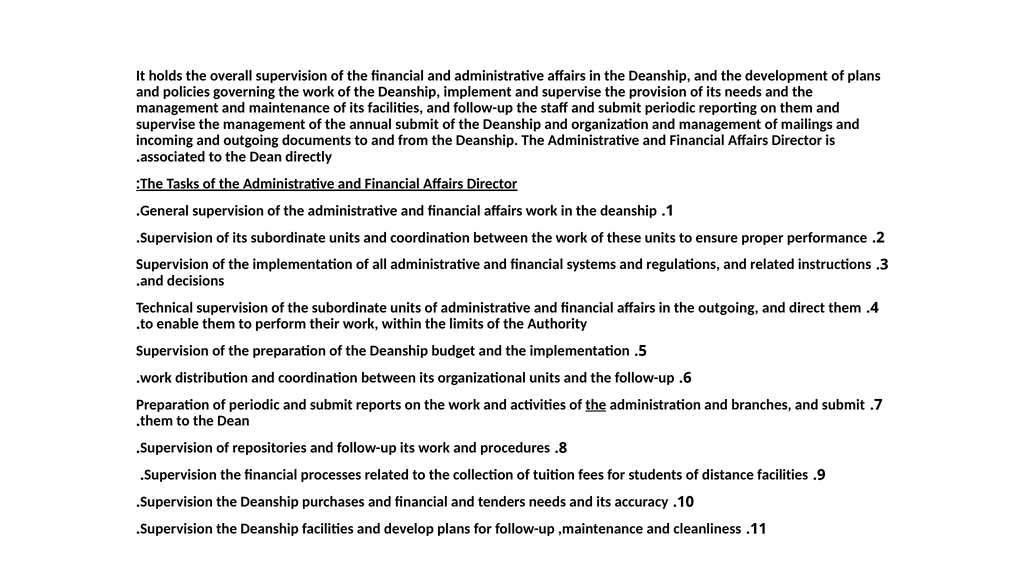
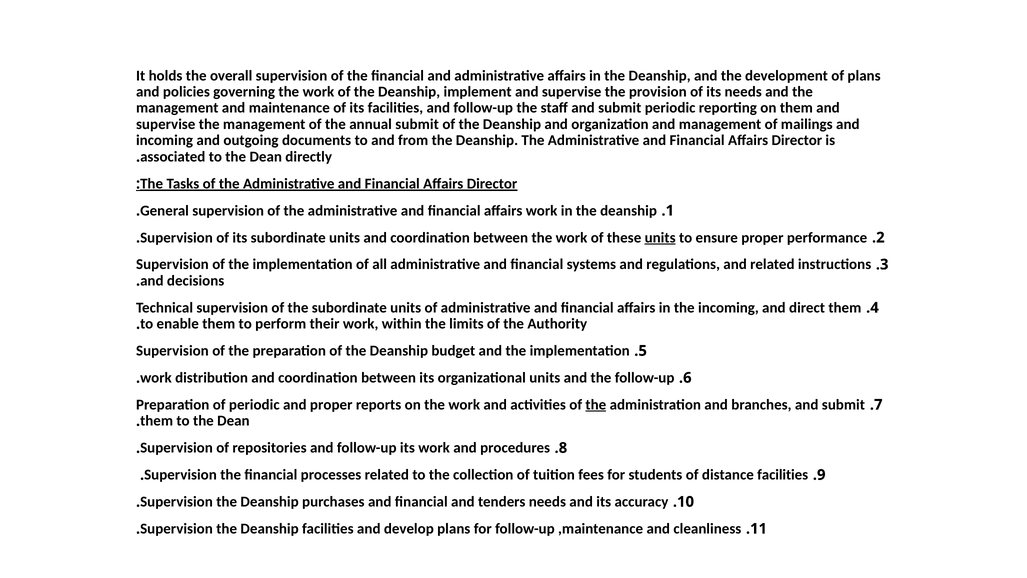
units at (660, 237) underline: none -> present
the outgoing: outgoing -> incoming
periodic and submit: submit -> proper
